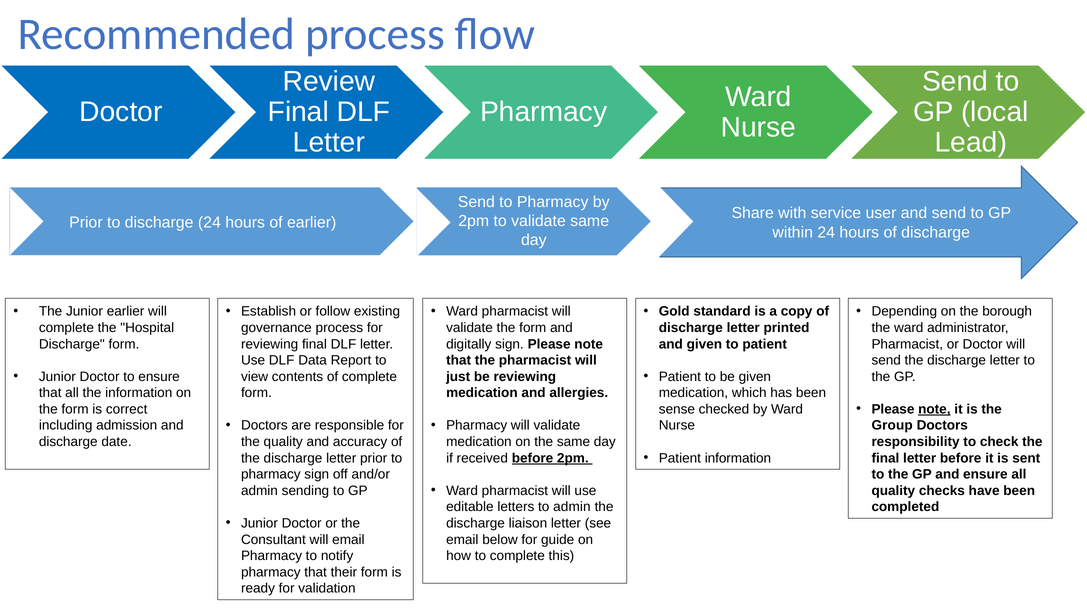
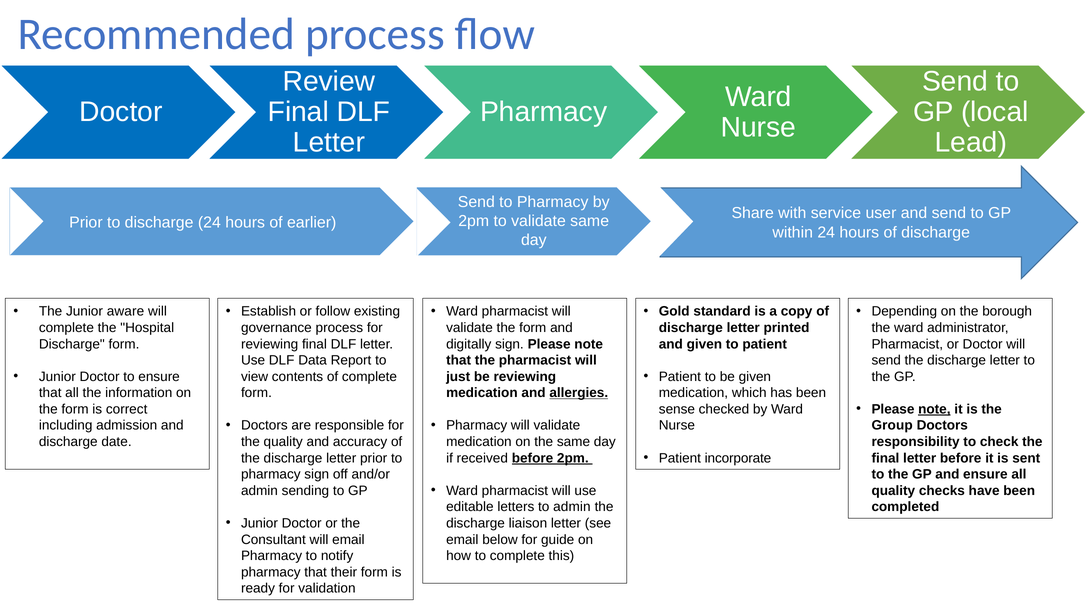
Junior earlier: earlier -> aware
allergies underline: none -> present
Patient information: information -> incorporate
